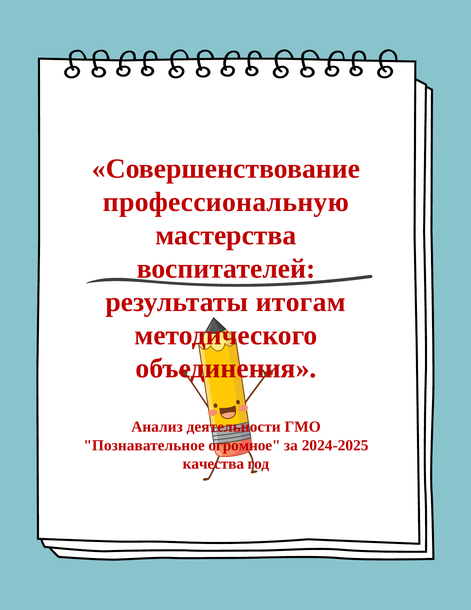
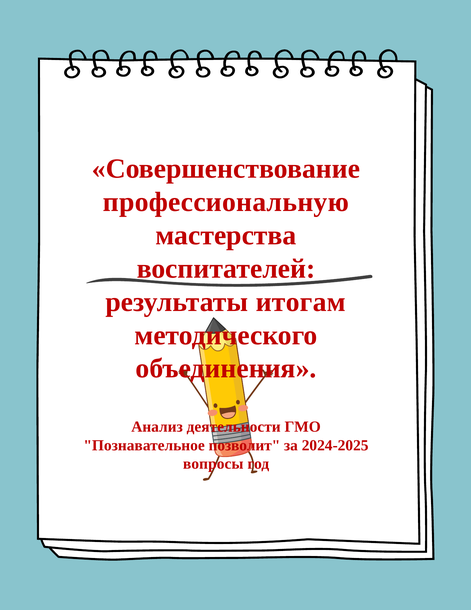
огромное: огромное -> позволит
качества: качества -> вопросы
